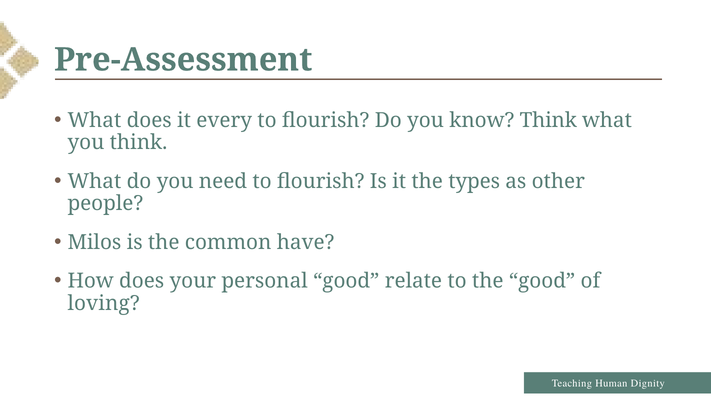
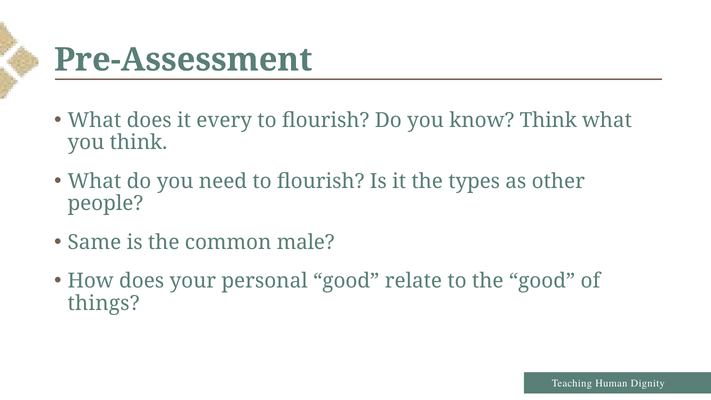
Milos: Milos -> Same
have: have -> male
loving: loving -> things
